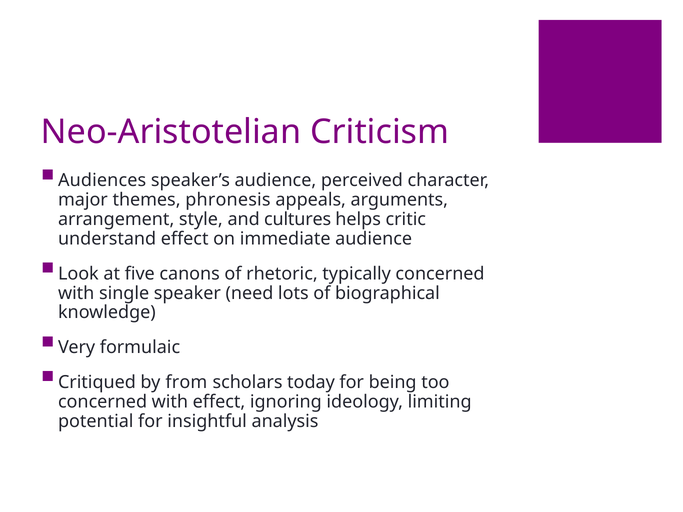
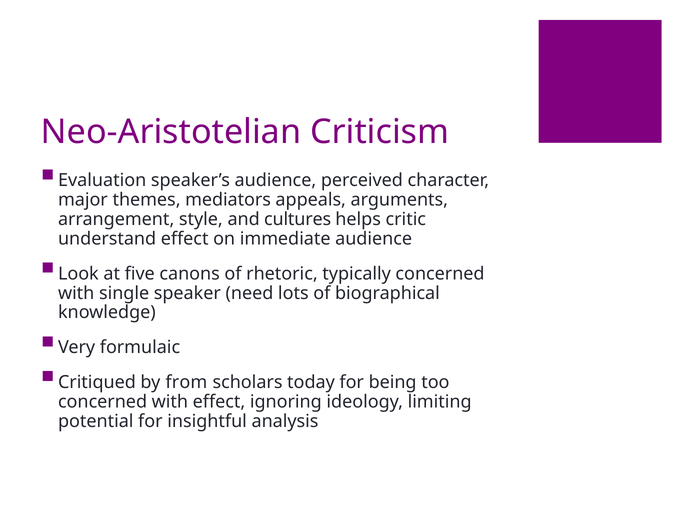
Audiences: Audiences -> Evaluation
phronesis: phronesis -> mediators
